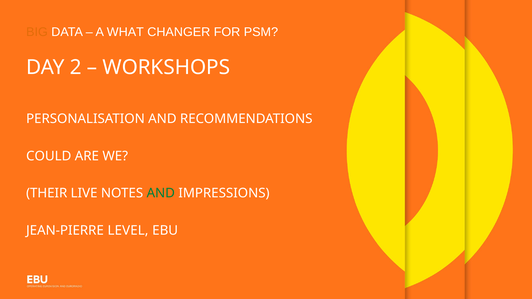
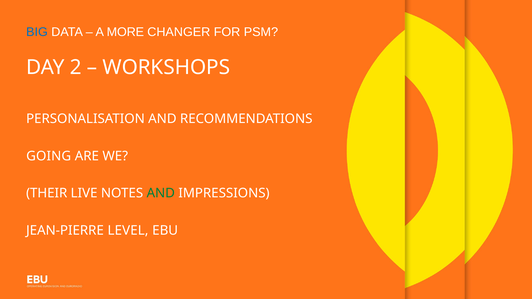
BIG colour: orange -> blue
WHAT: WHAT -> MORE
COULD: COULD -> GOING
